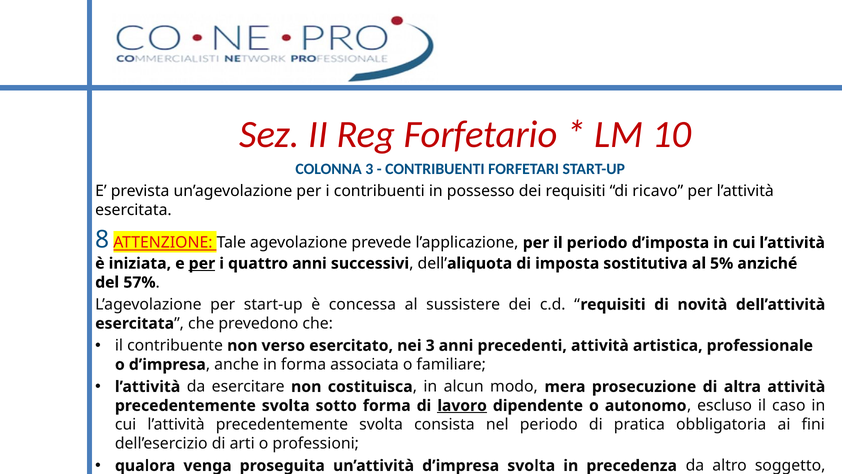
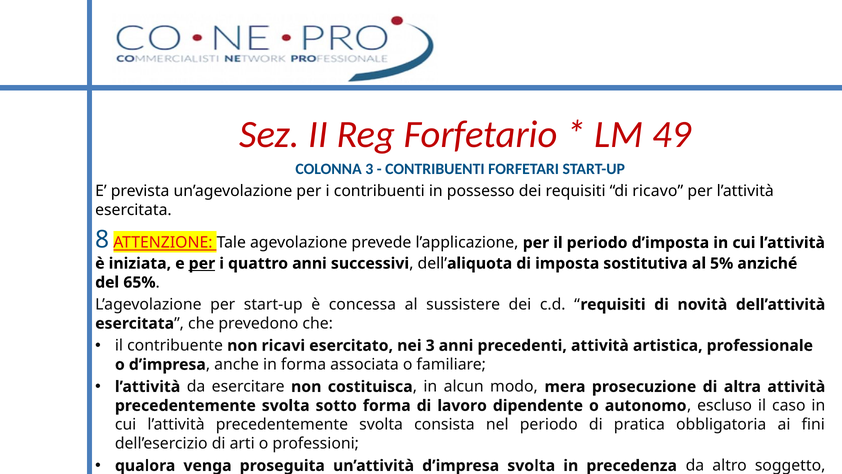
10: 10 -> 49
57%: 57% -> 65%
non verso: verso -> ricavi
lavoro underline: present -> none
